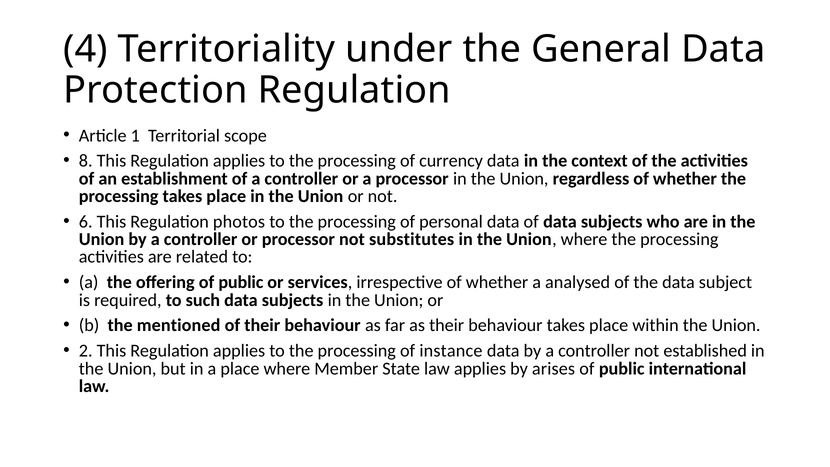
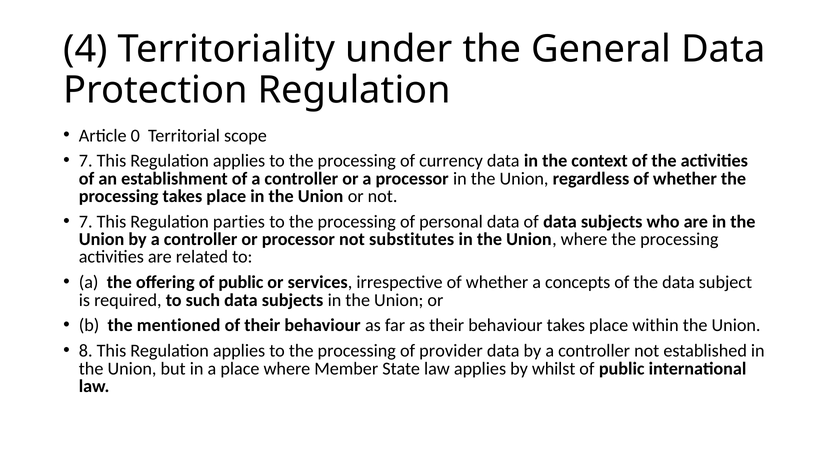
1: 1 -> 0
8 at (86, 161): 8 -> 7
6 at (86, 222): 6 -> 7
photos: photos -> parties
analysed: analysed -> concepts
2: 2 -> 8
instance: instance -> provider
arises: arises -> whilst
